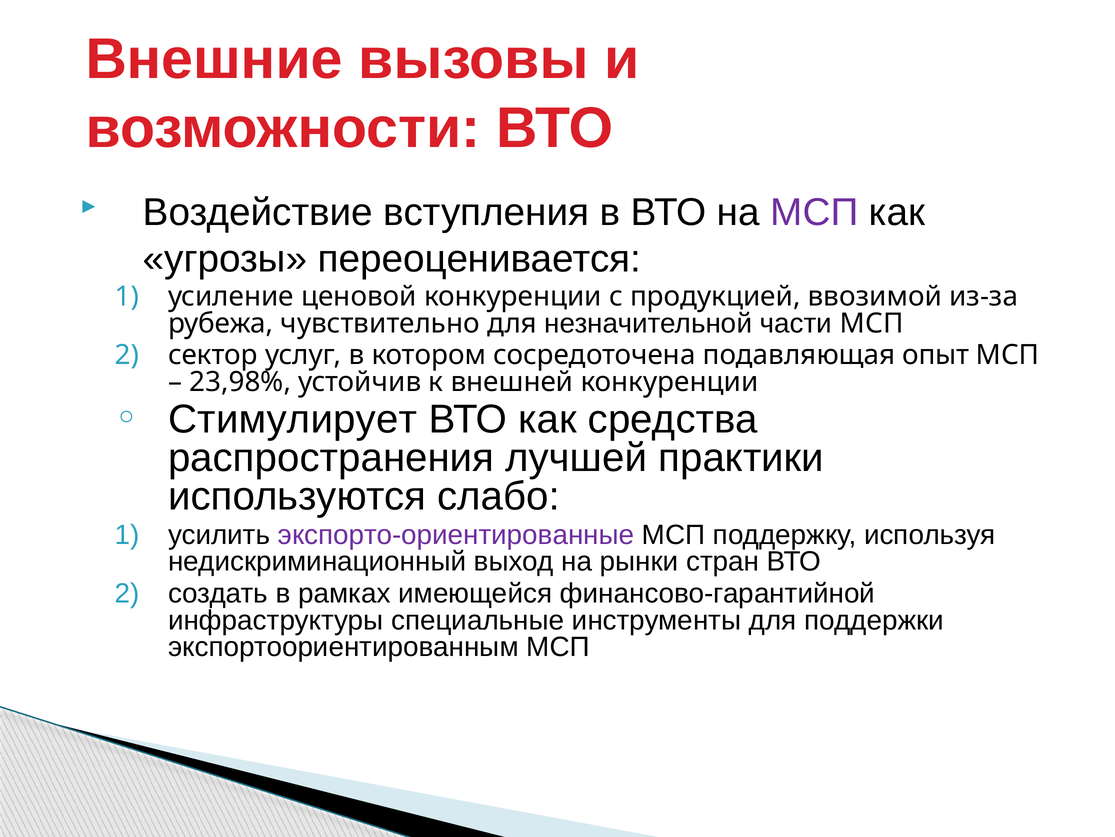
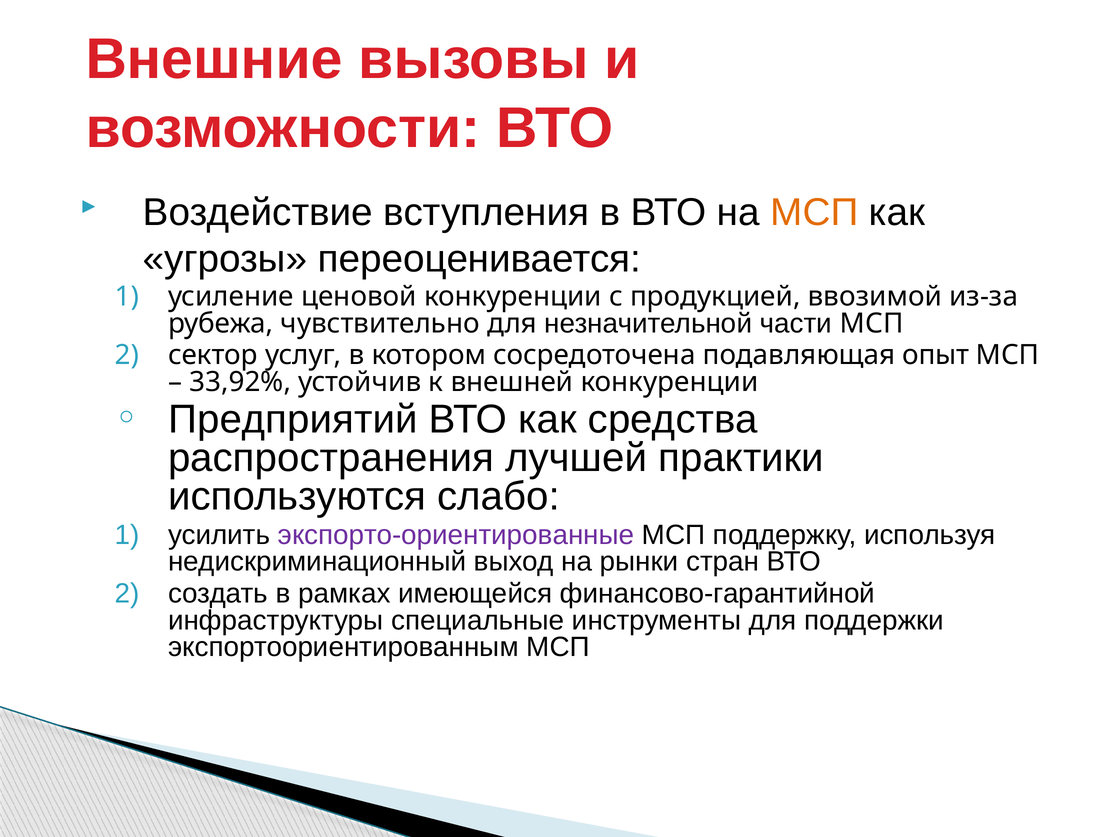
МСП at (814, 212) colour: purple -> orange
23,98%: 23,98% -> 33,92%
Стимулирует: Стимулирует -> Предприятий
